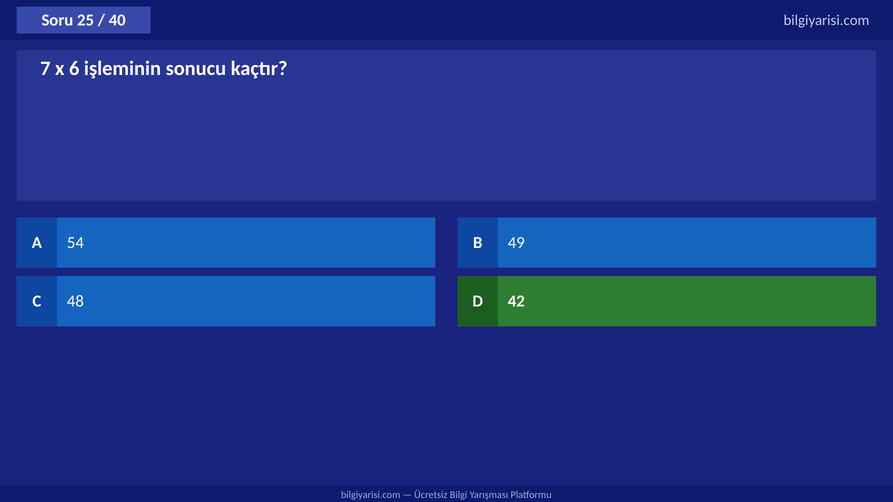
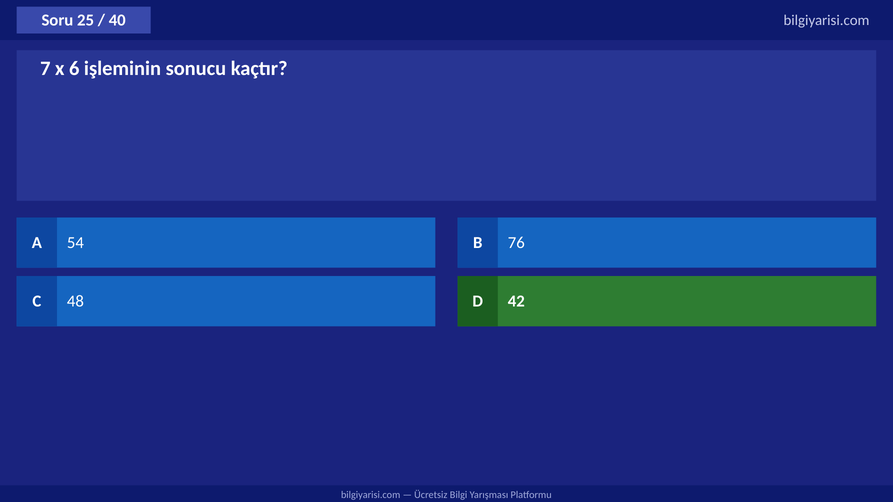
49: 49 -> 76
